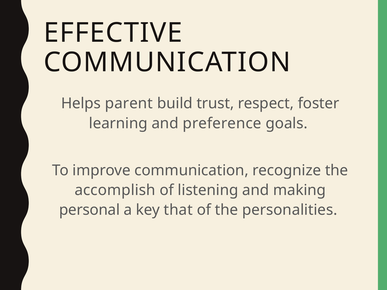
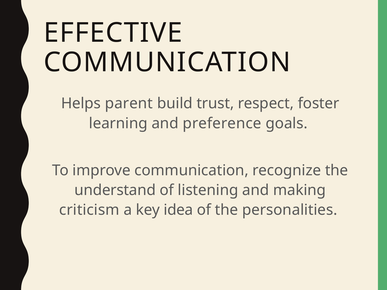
accomplish: accomplish -> understand
personal: personal -> criticism
that: that -> idea
